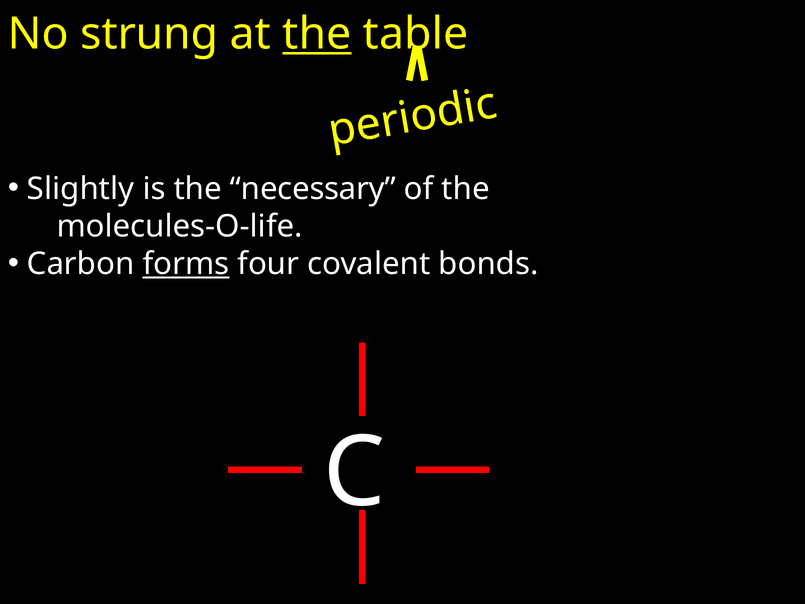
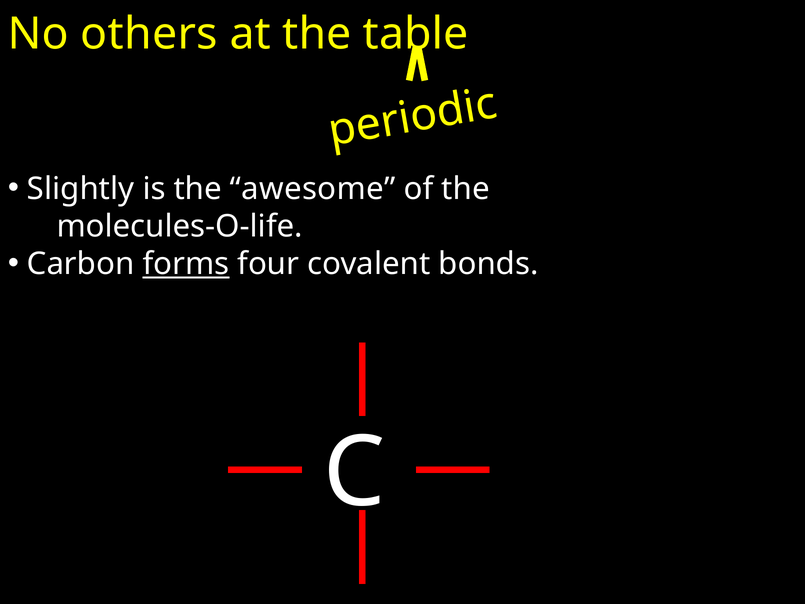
strung: strung -> others
the at (317, 34) underline: present -> none
necessary: necessary -> awesome
